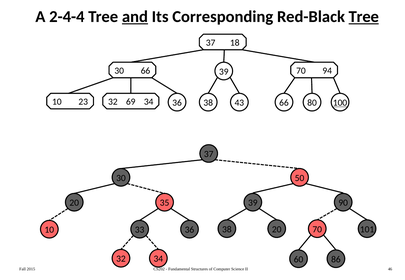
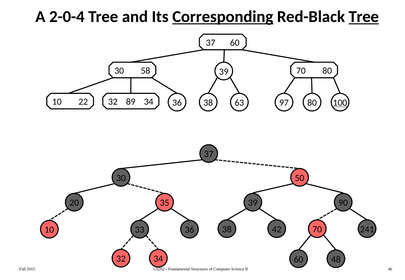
2-4-4: 2-4-4 -> 2-0-4
and underline: present -> none
Corresponding underline: none -> present
37 18: 18 -> 60
30 66: 66 -> 58
70 94: 94 -> 80
23: 23 -> 22
69: 69 -> 89
43: 43 -> 63
36 66: 66 -> 97
38 20: 20 -> 42
101: 101 -> 241
86: 86 -> 48
